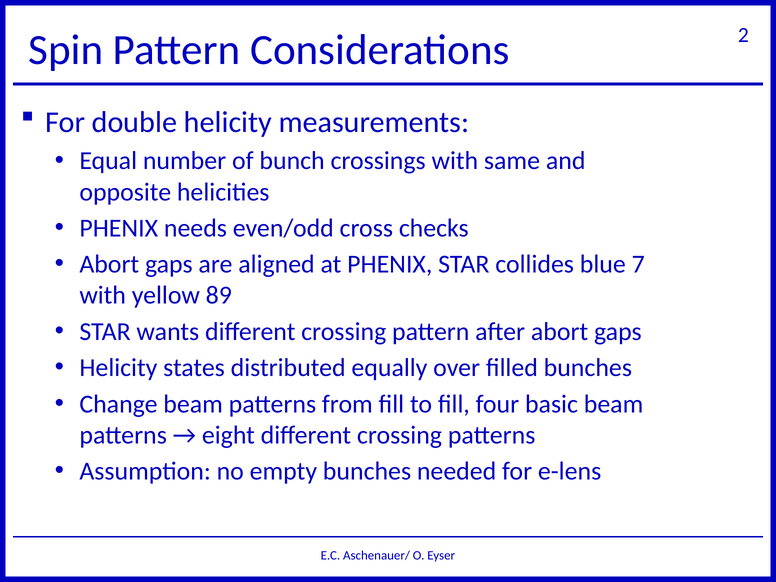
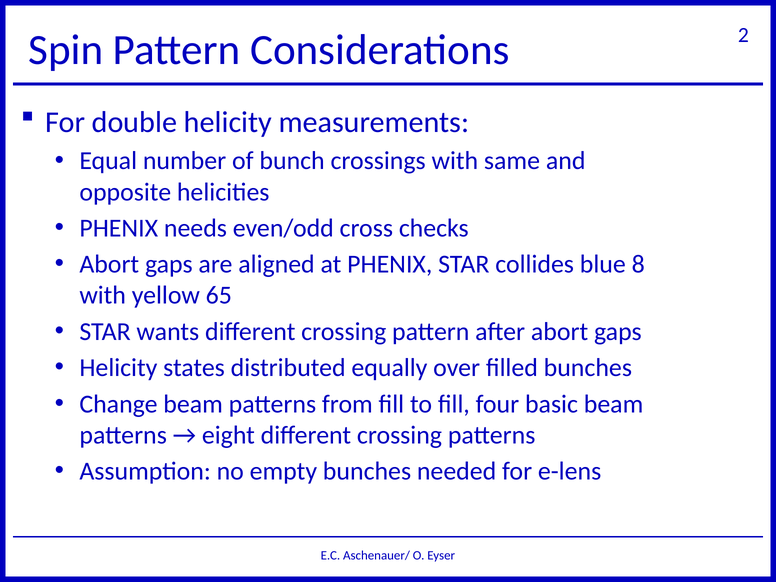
7: 7 -> 8
89: 89 -> 65
